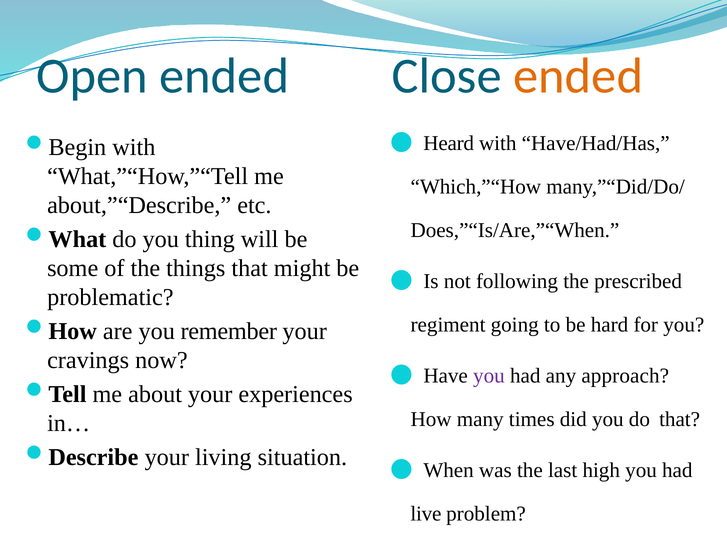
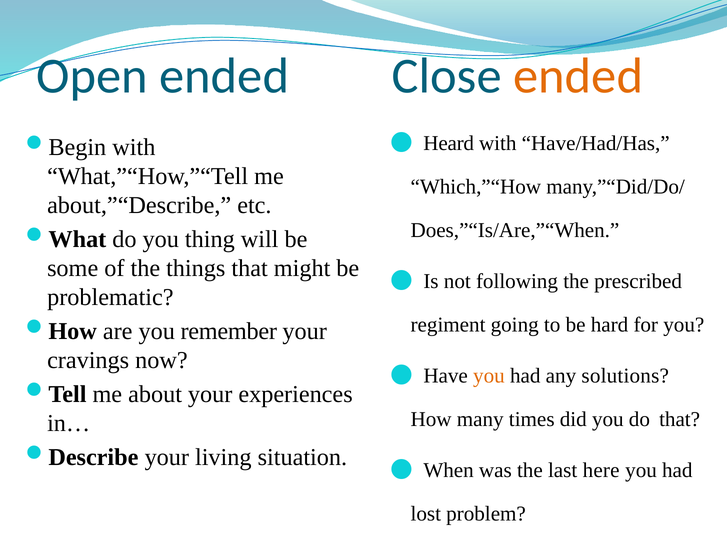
you at (489, 376) colour: purple -> orange
approach: approach -> solutions
high: high -> here
live: live -> lost
